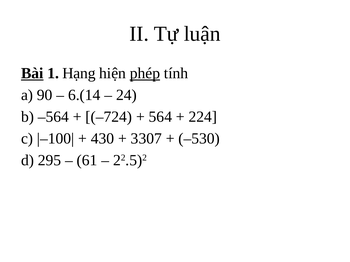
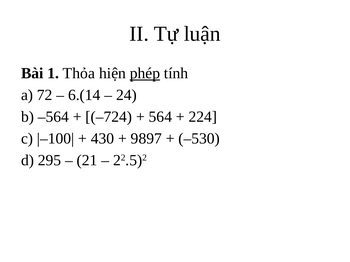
Bài underline: present -> none
Hạng: Hạng -> Thỏa
90: 90 -> 72
3307: 3307 -> 9897
61: 61 -> 21
